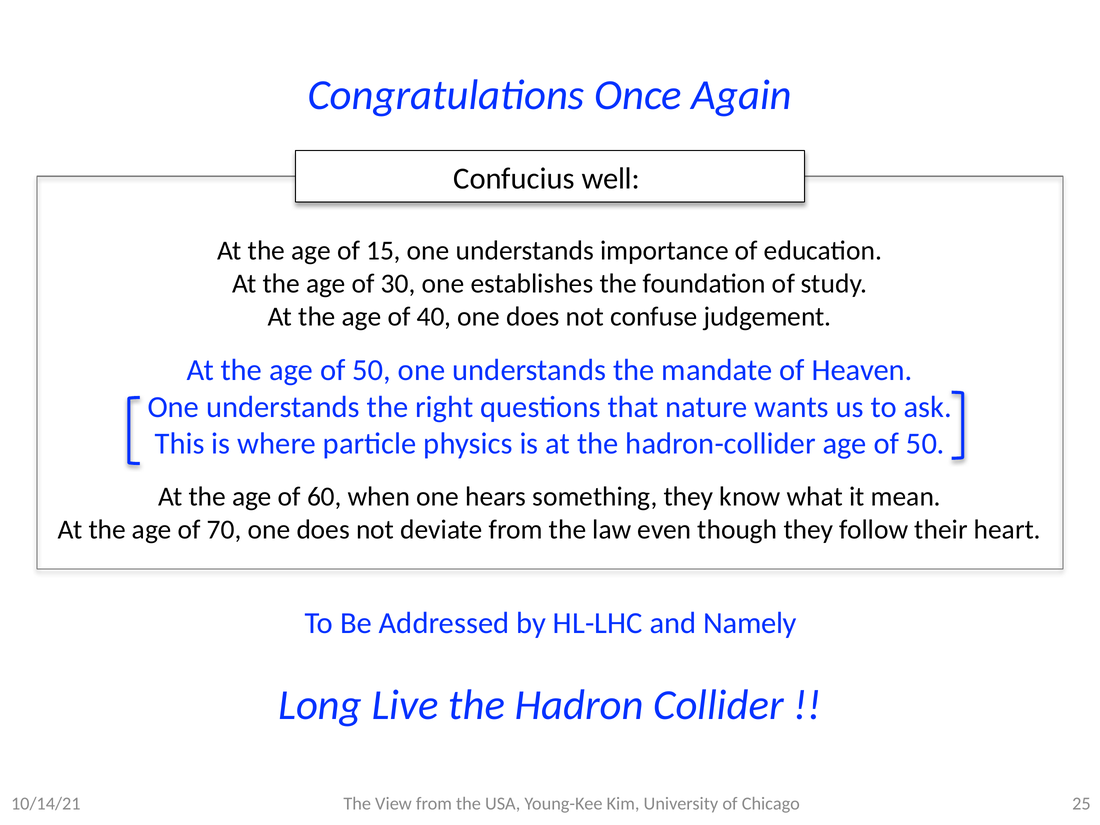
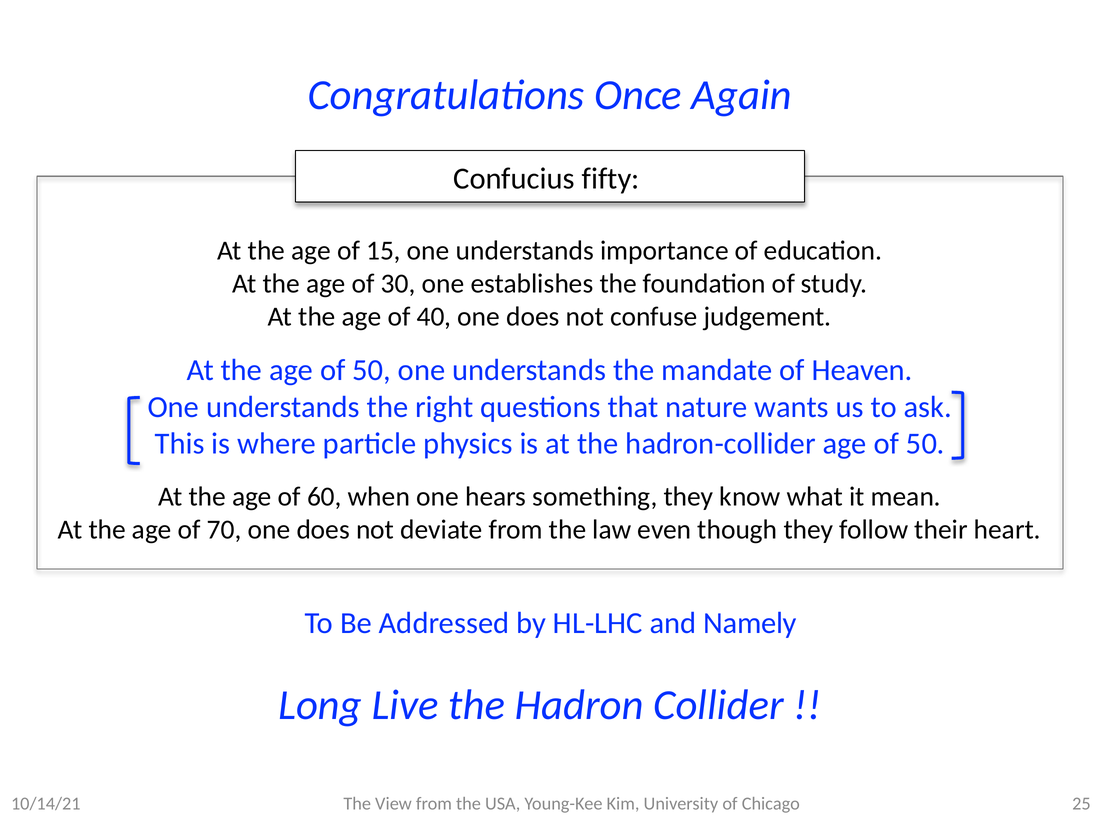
well: well -> fifty
